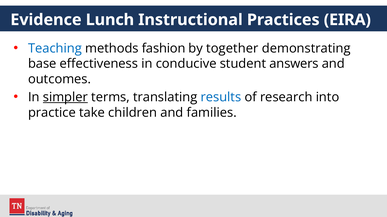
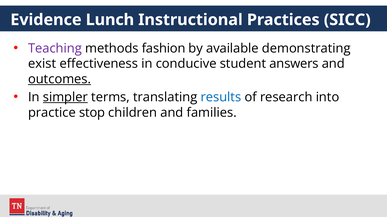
EIRA: EIRA -> SICC
Teaching colour: blue -> purple
together: together -> available
base: base -> exist
outcomes underline: none -> present
take: take -> stop
